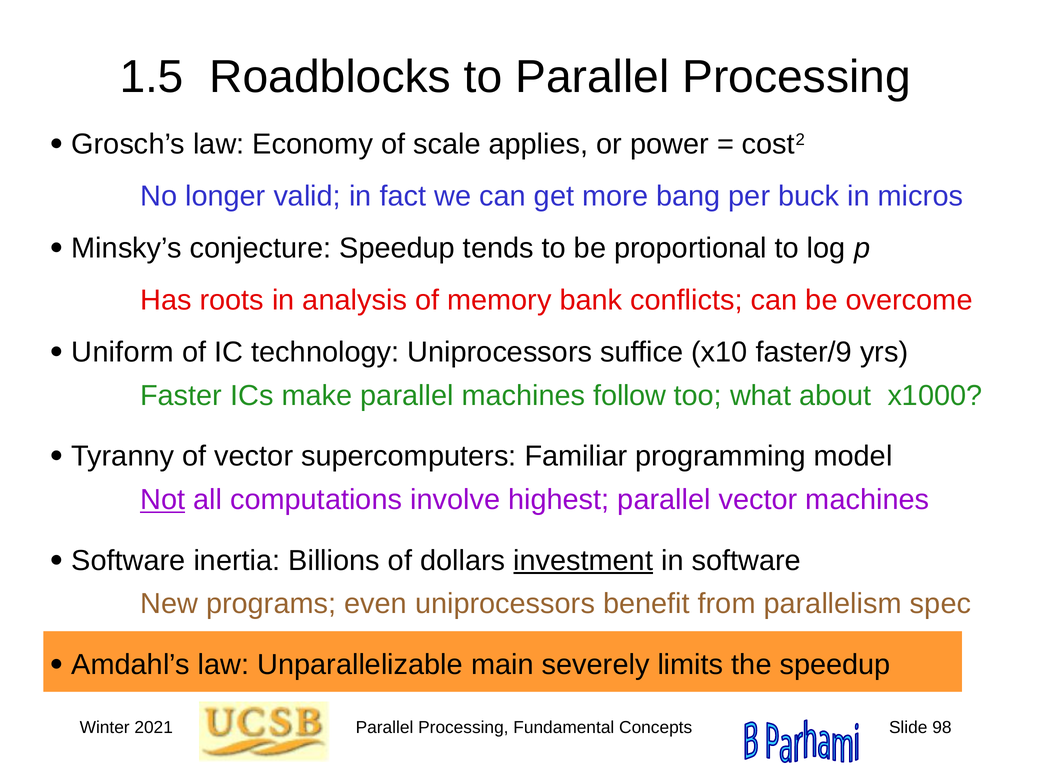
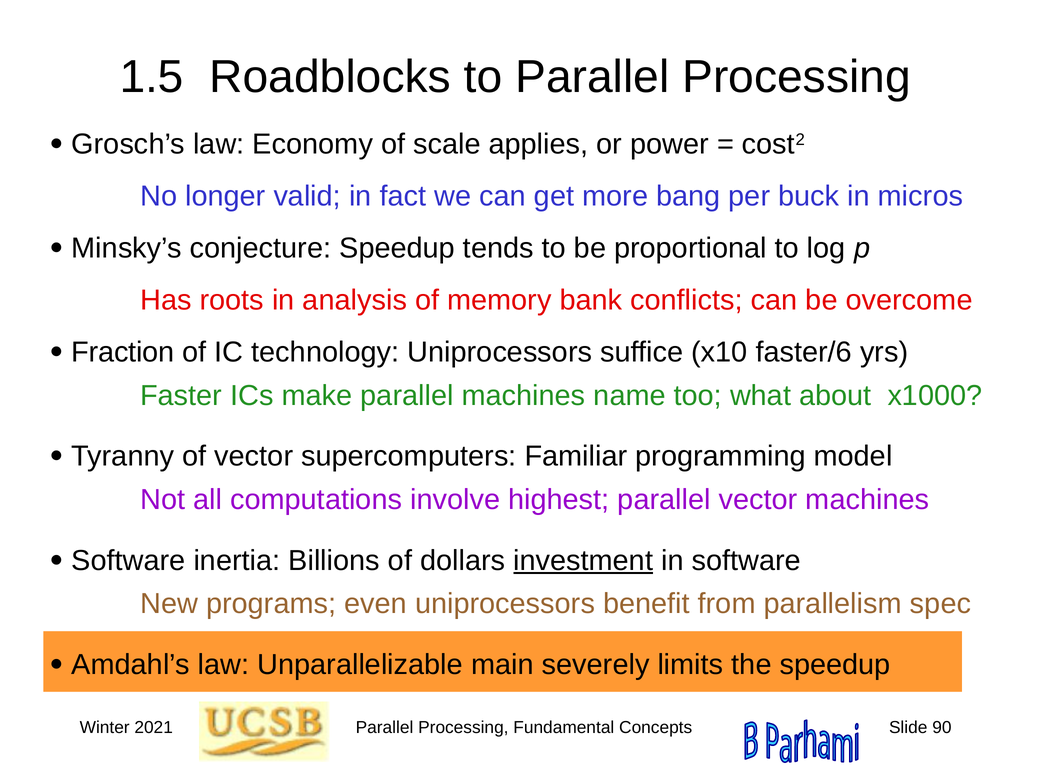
Uniform: Uniform -> Fraction
faster/9: faster/9 -> faster/6
follow: follow -> name
Not underline: present -> none
98: 98 -> 90
